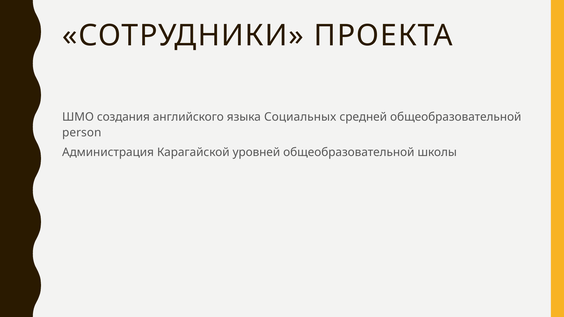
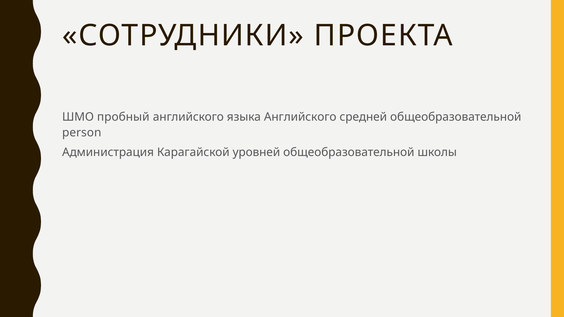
создания: создания -> пробный
языка Социальных: Социальных -> Английского
